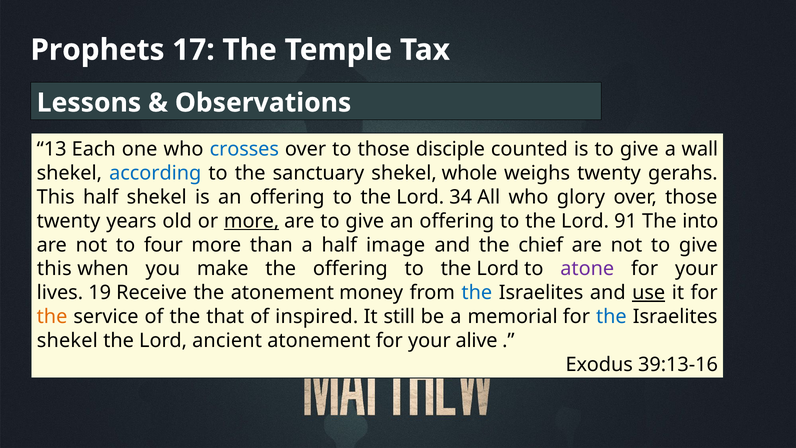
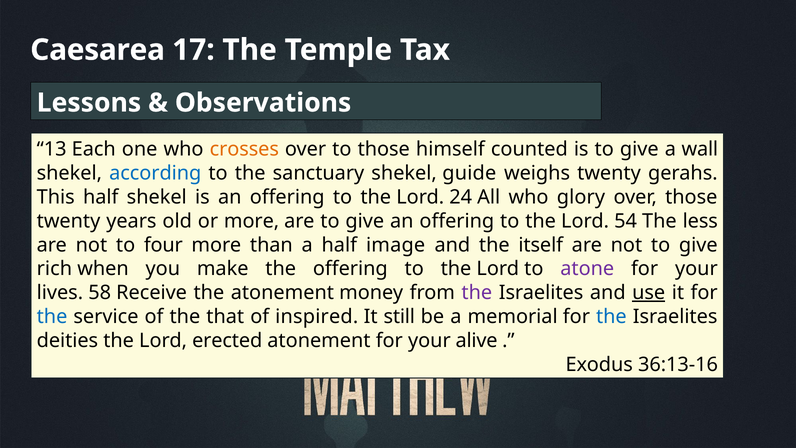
Prophets: Prophets -> Caesarea
crosses colour: blue -> orange
disciple: disciple -> himself
whole: whole -> guide
34: 34 -> 24
more at (252, 221) underline: present -> none
91: 91 -> 54
into: into -> less
chief: chief -> itself
this at (54, 269): this -> rich
19: 19 -> 58
the at (477, 293) colour: blue -> purple
the at (52, 316) colour: orange -> blue
shekel at (67, 340): shekel -> deities
ancient: ancient -> erected
39:13-16: 39:13-16 -> 36:13-16
